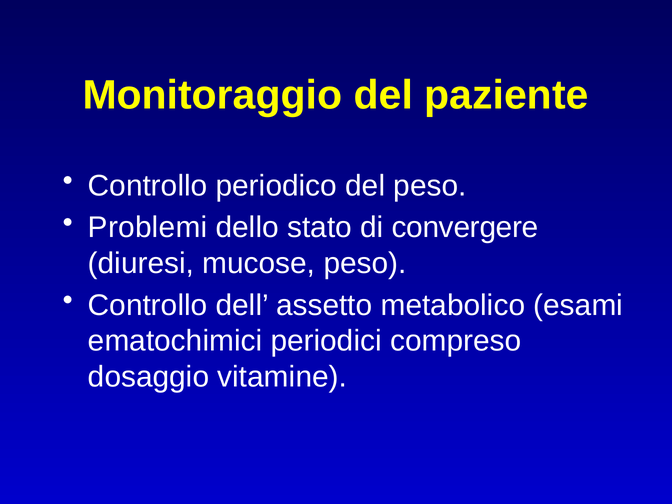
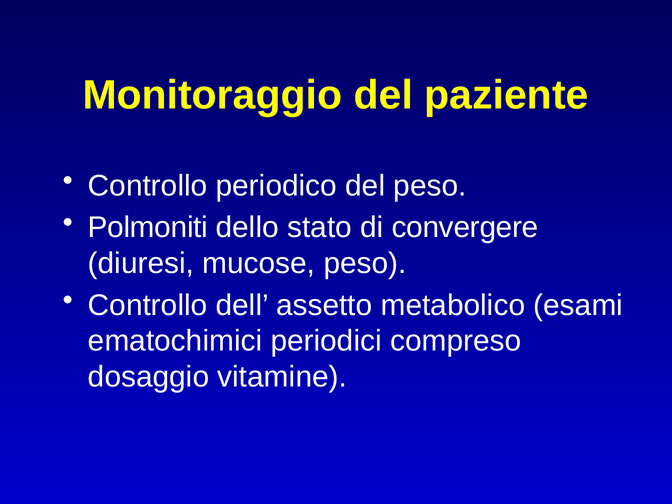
Problemi: Problemi -> Polmoniti
